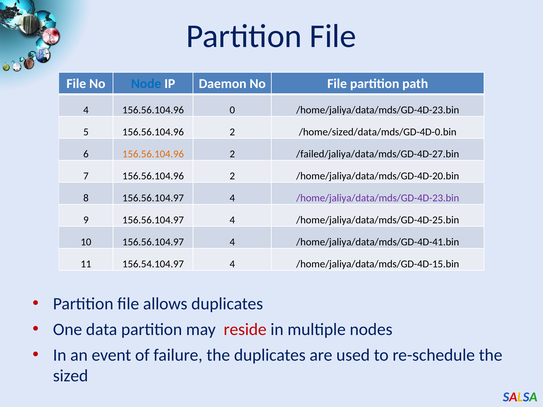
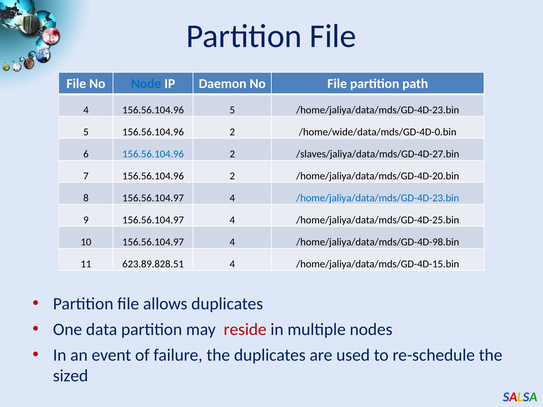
156.56.104.96 0: 0 -> 5
/home/sized/data/mds/GD-4D-0.bin: /home/sized/data/mds/GD-4D-0.bin -> /home/wide/data/mds/GD-4D-0.bin
156.56.104.96 at (153, 154) colour: orange -> blue
/failed/jaliya/data/mds/GD-4D-27.bin: /failed/jaliya/data/mds/GD-4D-27.bin -> /slaves/jaliya/data/mds/GD-4D-27.bin
/home/jaliya/data/mds/GD-4D-23.bin at (378, 198) colour: purple -> blue
/home/jaliya/data/mds/GD-4D-41.bin: /home/jaliya/data/mds/GD-4D-41.bin -> /home/jaliya/data/mds/GD-4D-98.bin
156.54.104.97: 156.54.104.97 -> 623.89.828.51
